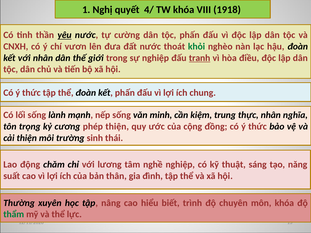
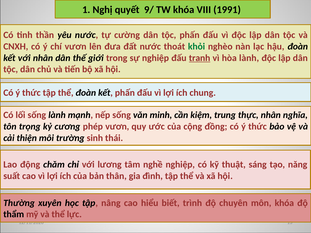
4/: 4/ -> 9/
1918: 1918 -> 1991
yêu underline: present -> none
hòa điều: điều -> lành
phép thiện: thiện -> vươn
thẩm colour: green -> black
